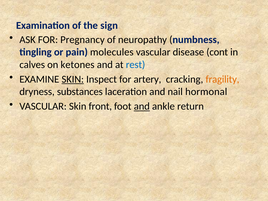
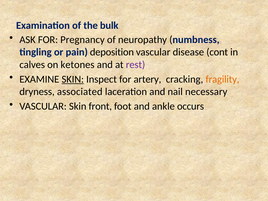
sign: sign -> bulk
molecules: molecules -> deposition
rest colour: blue -> purple
substances: substances -> associated
hormonal: hormonal -> necessary
and at (142, 106) underline: present -> none
return: return -> occurs
